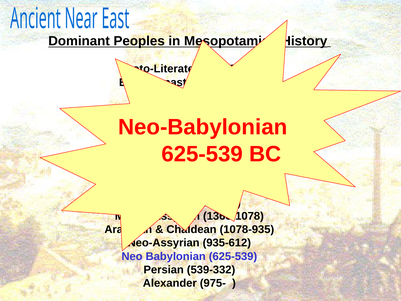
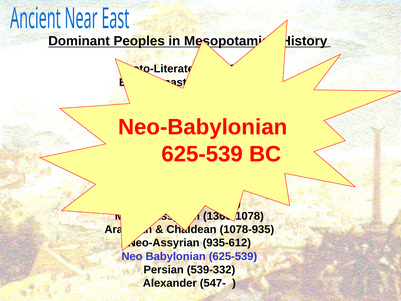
975-: 975- -> 547-
